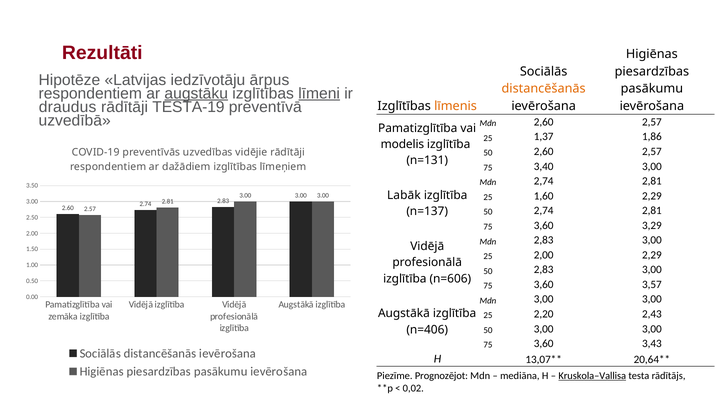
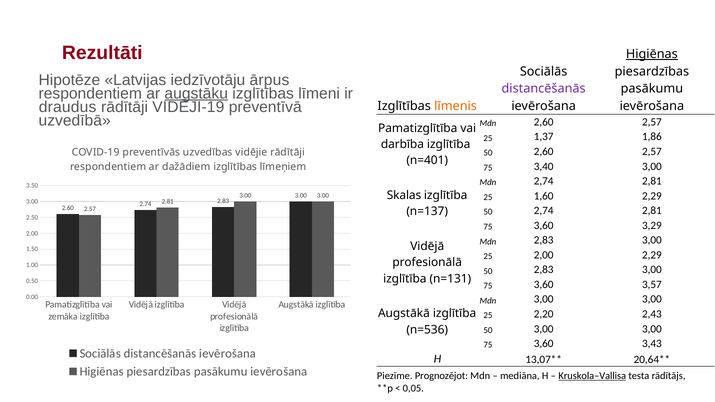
Higiēnas at (652, 54) underline: none -> present
distancēšanās at (544, 89) colour: orange -> purple
līmeni underline: present -> none
TESTA-19: TESTA-19 -> VIDĒJI-19
modelis: modelis -> darbība
n=131: n=131 -> n=401
Labāk: Labāk -> Skalas
n=606: n=606 -> n=131
n=406: n=406 -> n=536
0,02: 0,02 -> 0,05
